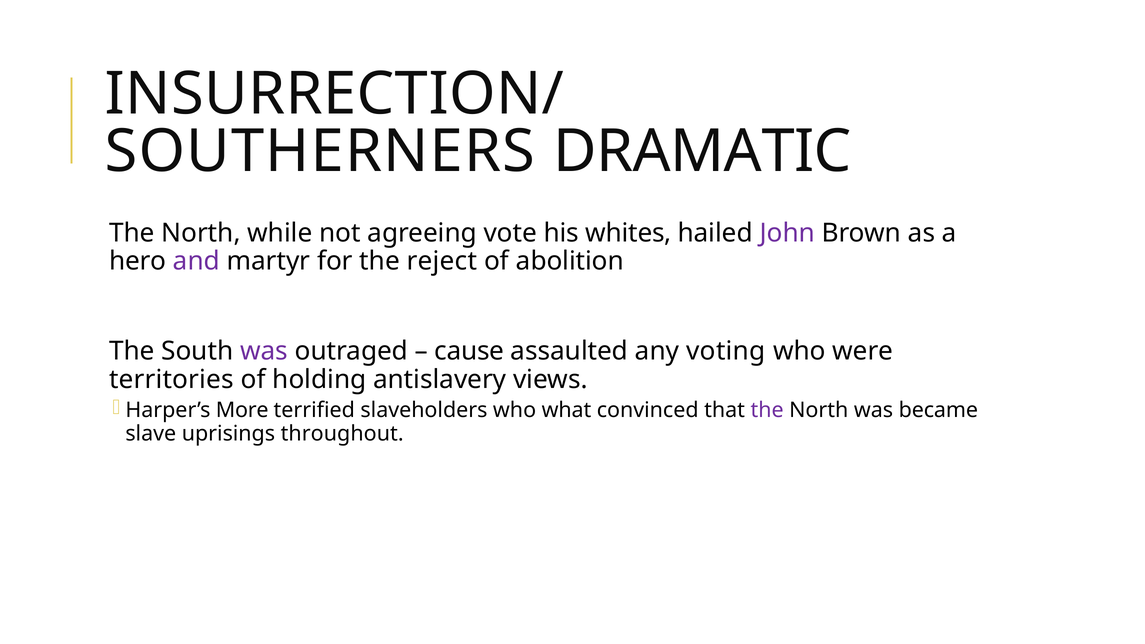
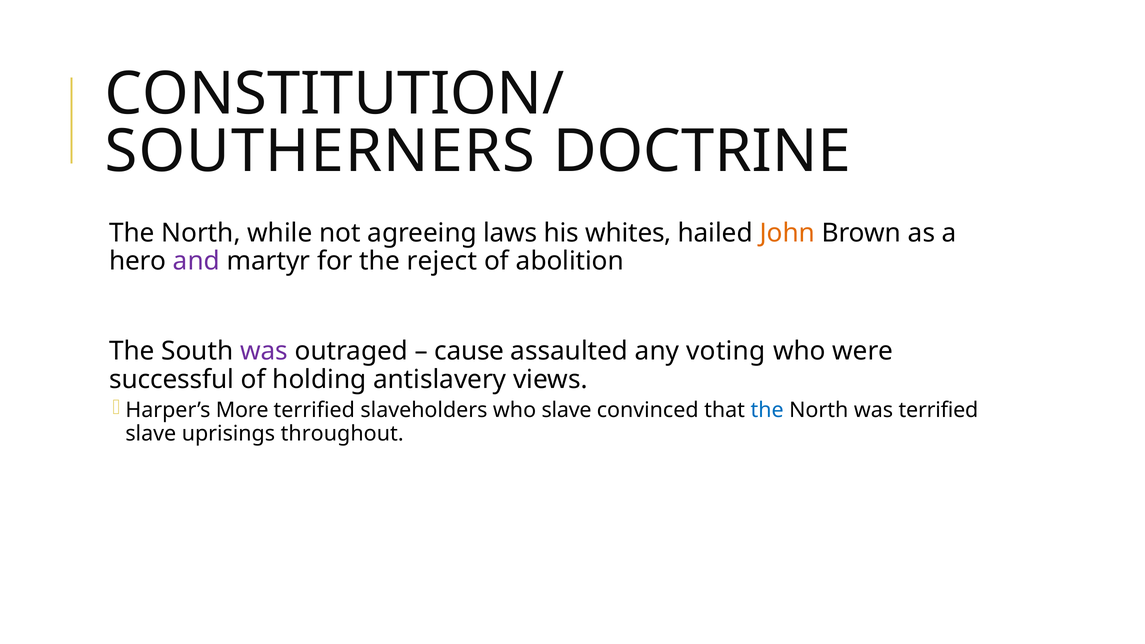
INSURRECTION/: INSURRECTION/ -> CONSTITUTION/
DRAMATIC: DRAMATIC -> DOCTRINE
vote: vote -> laws
John colour: purple -> orange
territories: territories -> successful
who what: what -> slave
the at (767, 410) colour: purple -> blue
was became: became -> terrified
